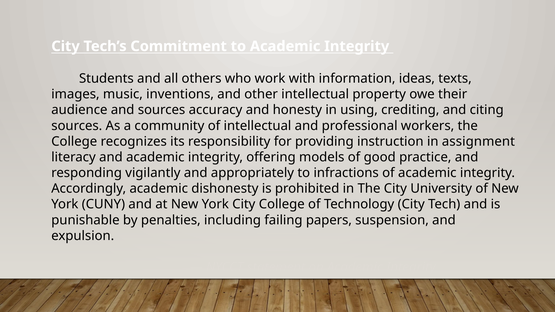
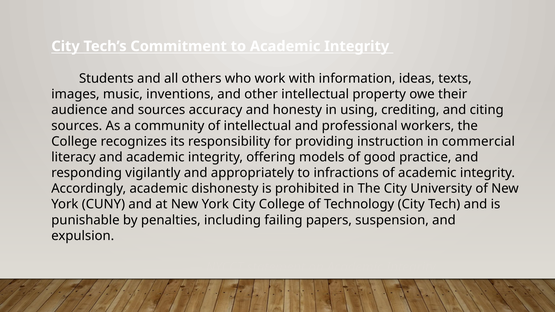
assignment: assignment -> commercial
